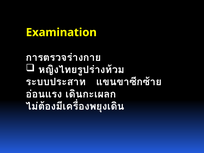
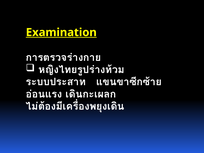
Examination underline: none -> present
